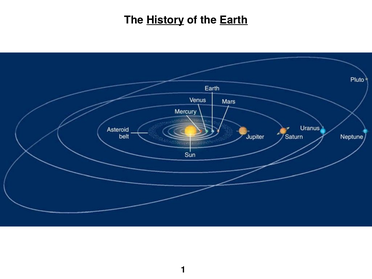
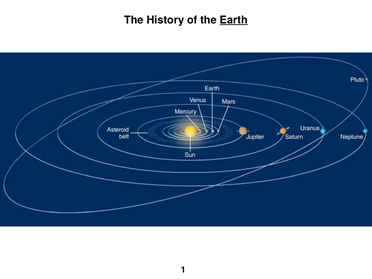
History underline: present -> none
